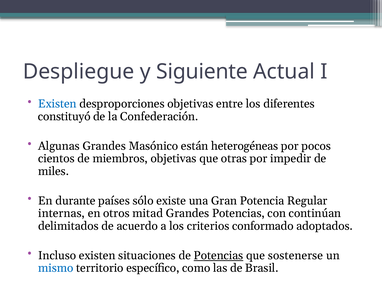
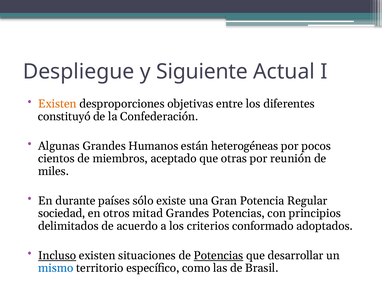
Existen at (57, 104) colour: blue -> orange
Masónico: Masónico -> Humanos
miembros objetivas: objetivas -> aceptado
impedir: impedir -> reunión
internas: internas -> sociedad
continúan: continúan -> principios
Incluso underline: none -> present
sostenerse: sostenerse -> desarrollar
